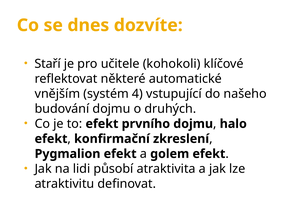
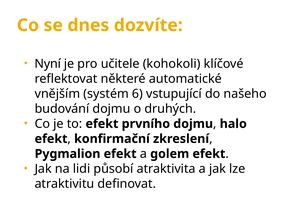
Staří: Staří -> Nyní
4: 4 -> 6
